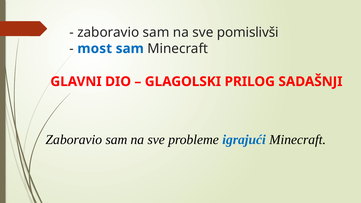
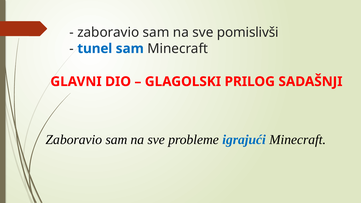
most: most -> tunel
